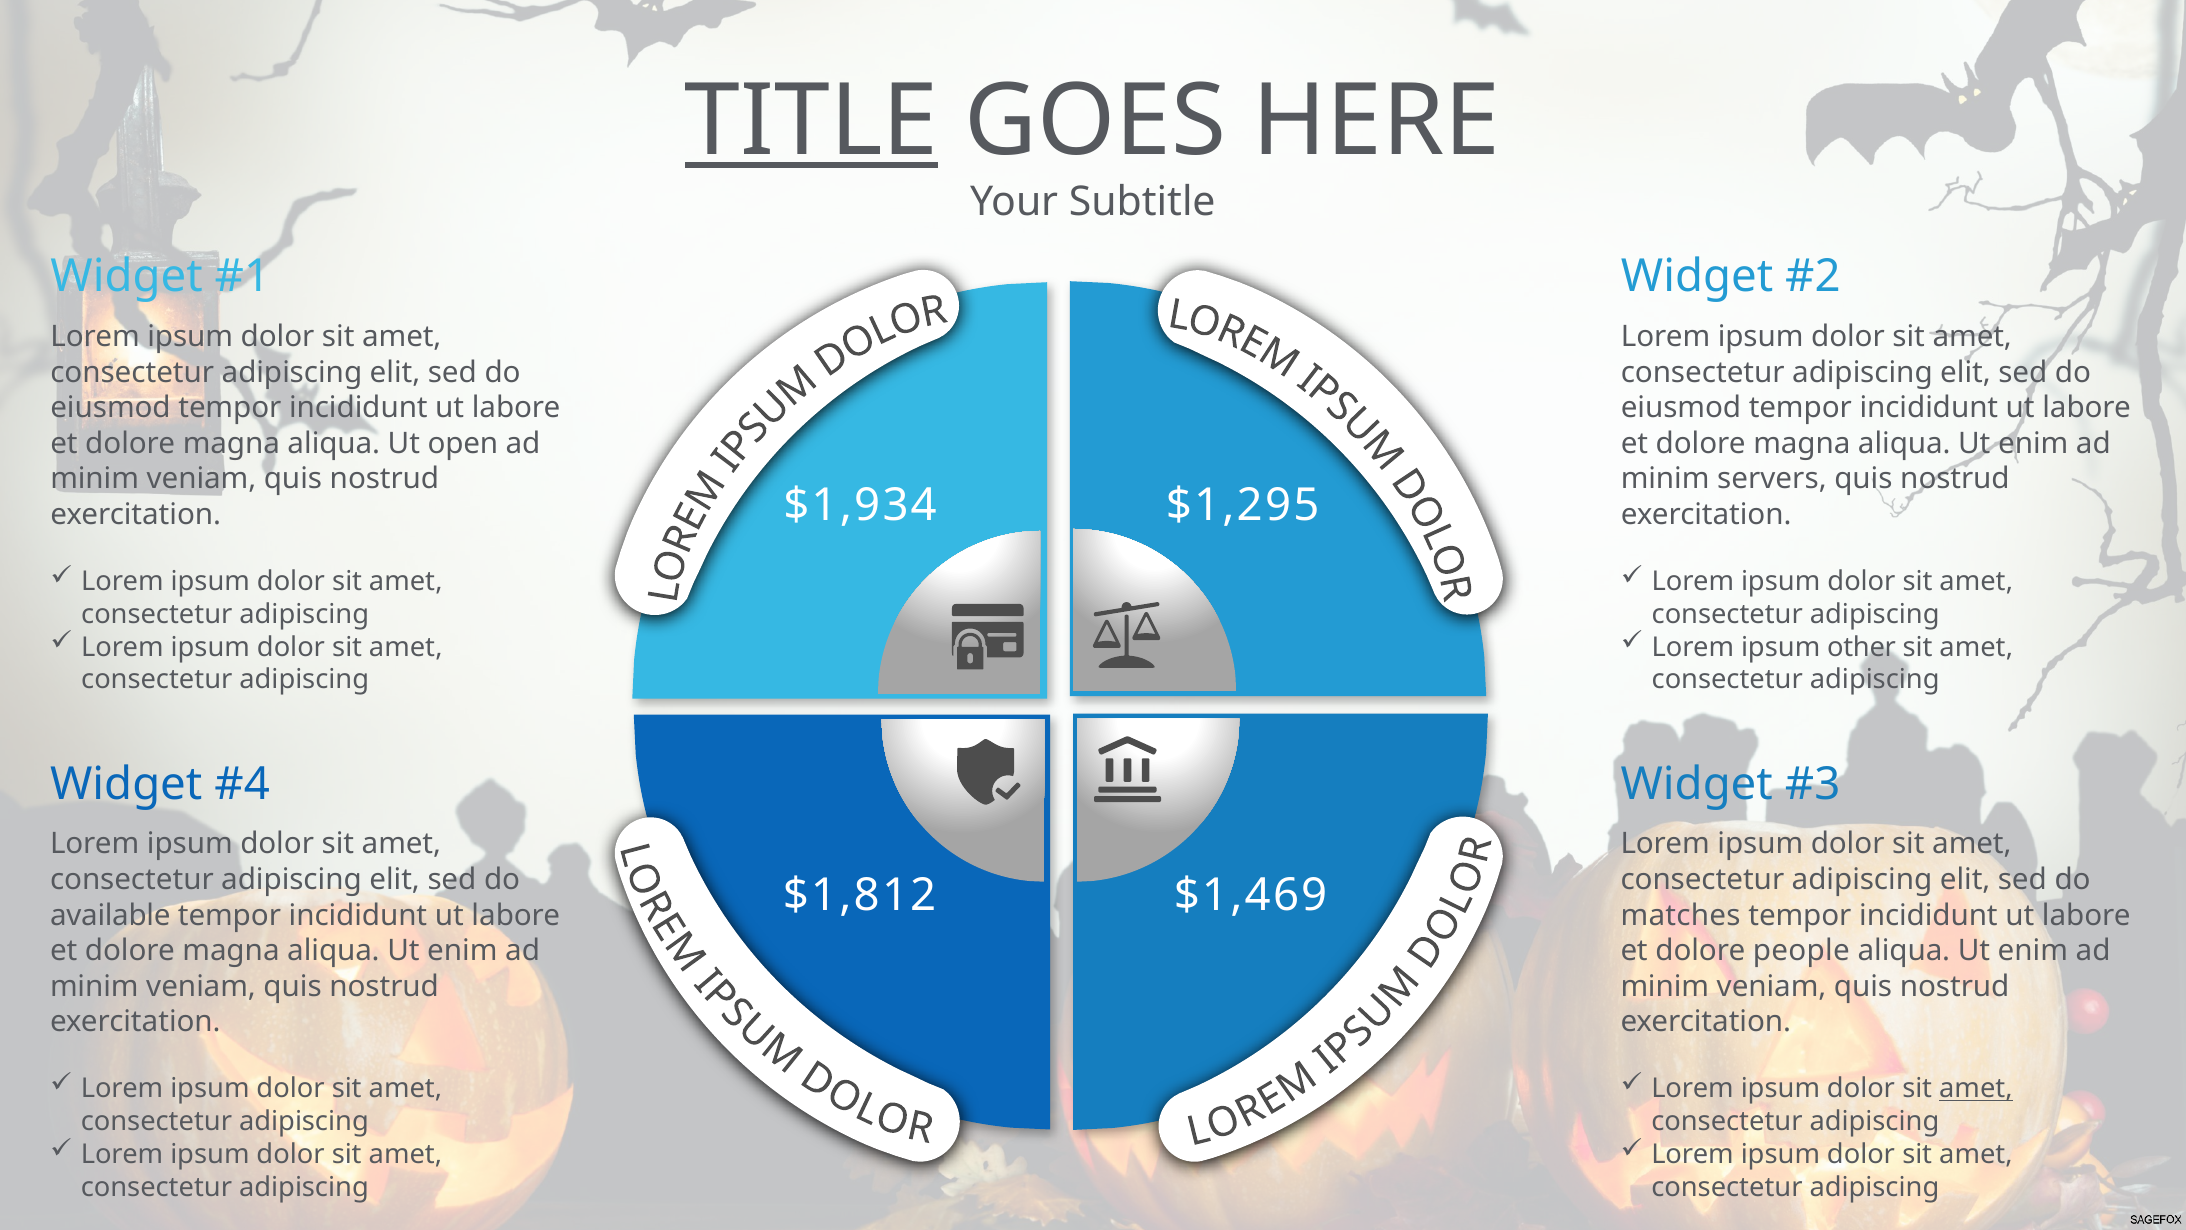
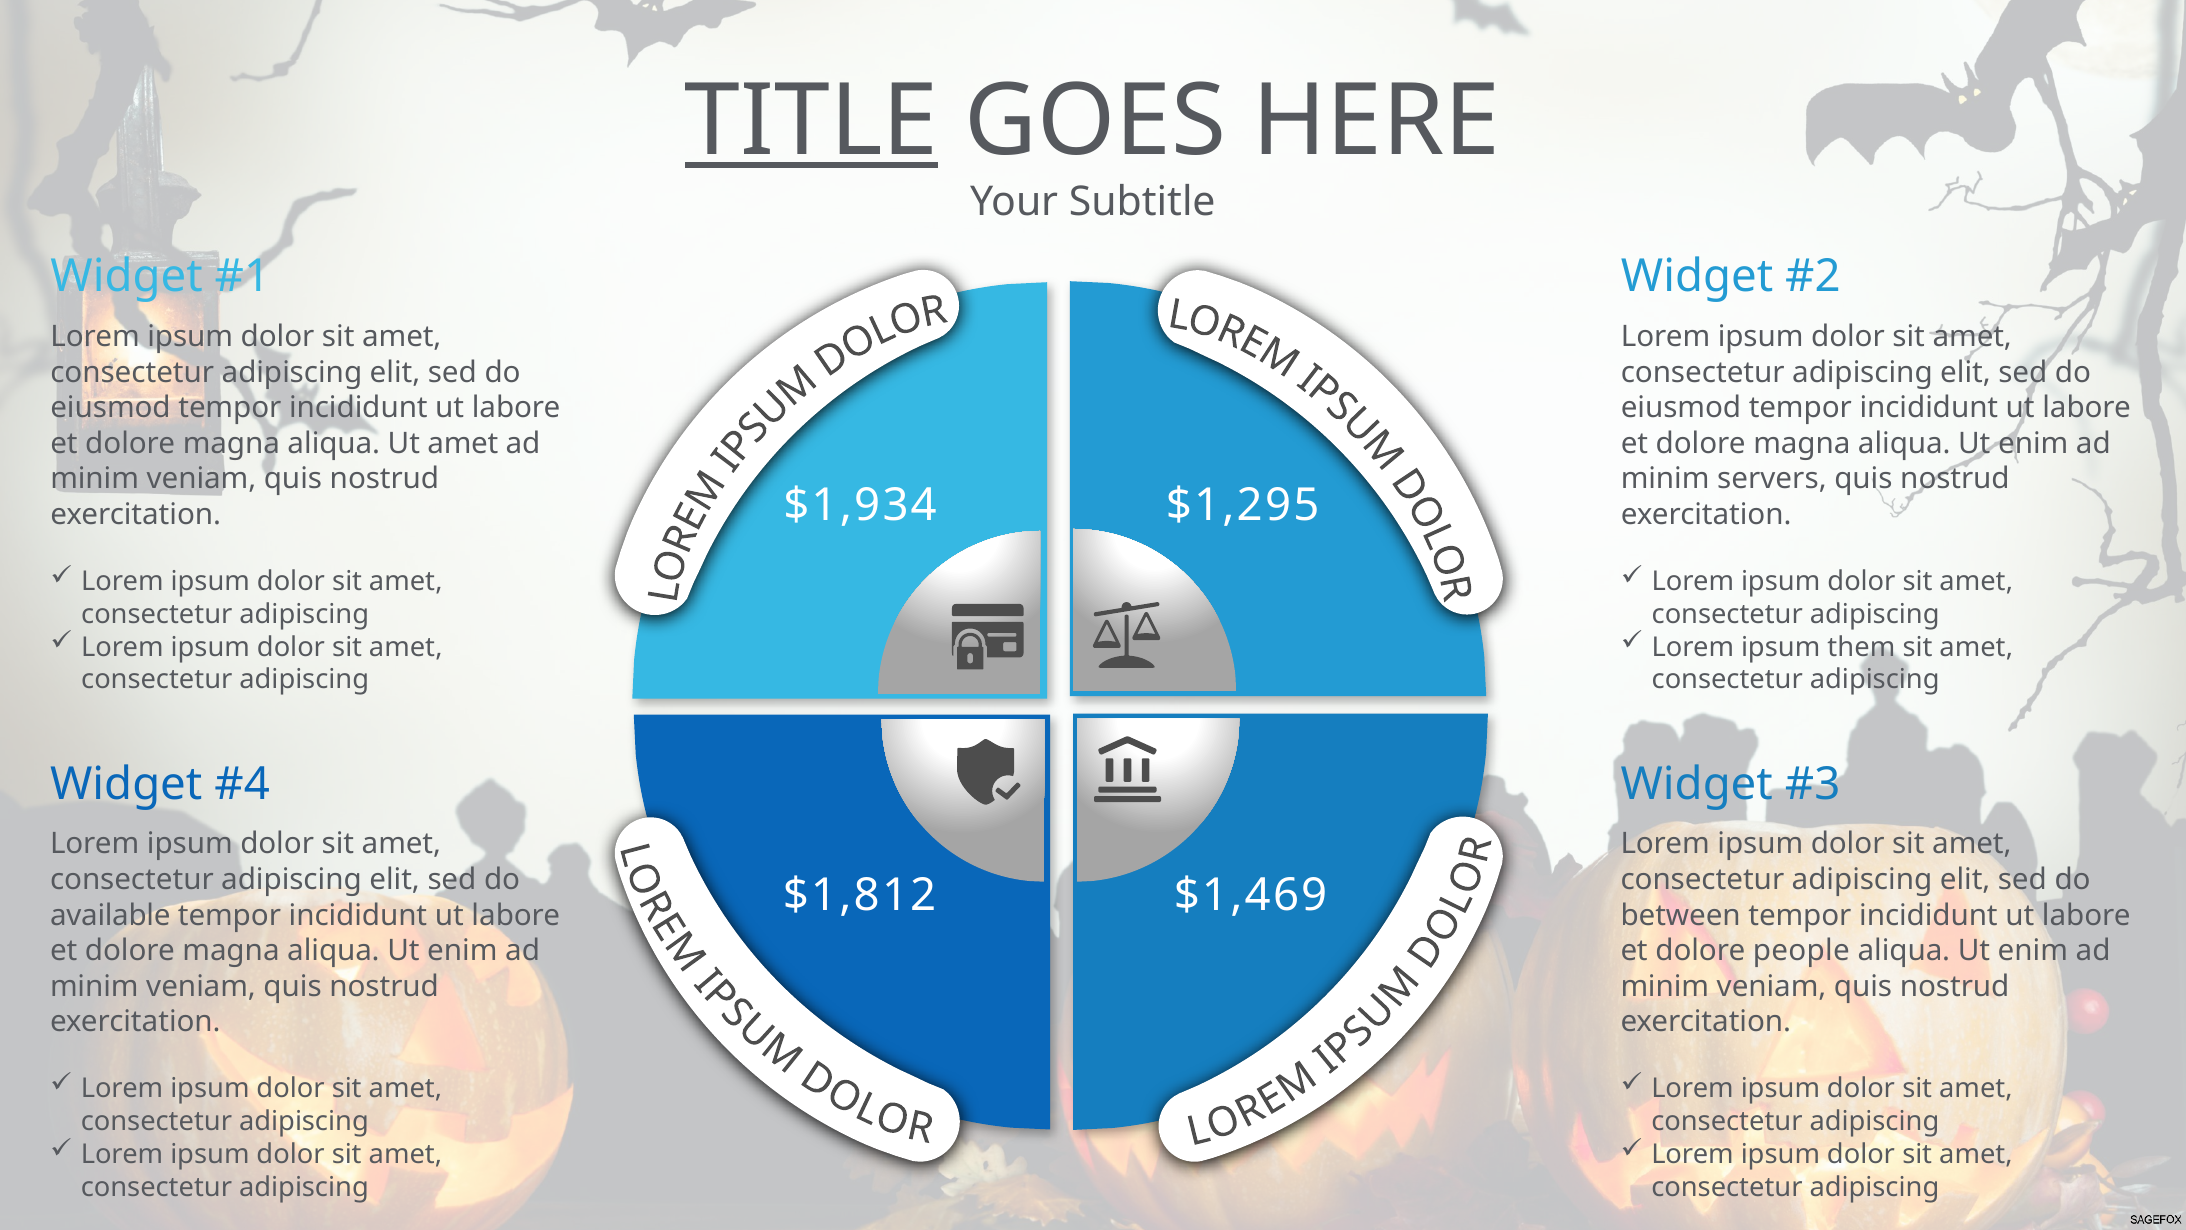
Ut open: open -> amet
other: other -> them
matches: matches -> between
amet at (1976, 1088) underline: present -> none
